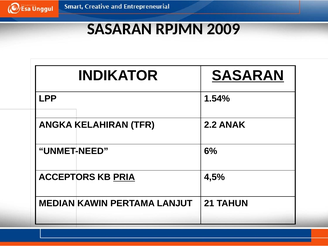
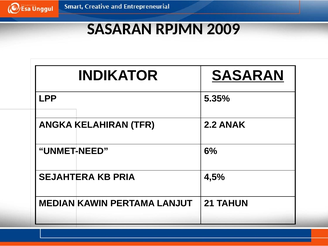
1.54%: 1.54% -> 5.35%
ACCEPTORS: ACCEPTORS -> SEJAHTERA
PRIA underline: present -> none
